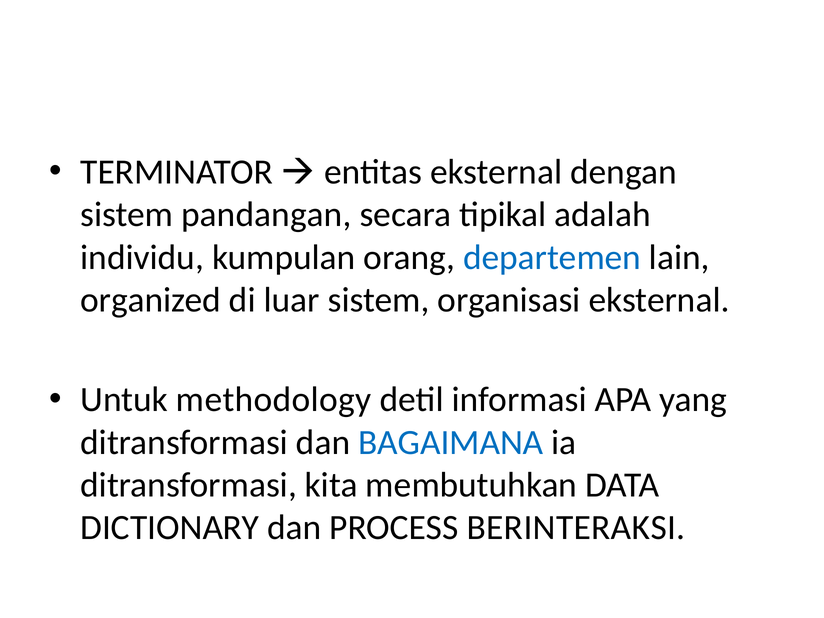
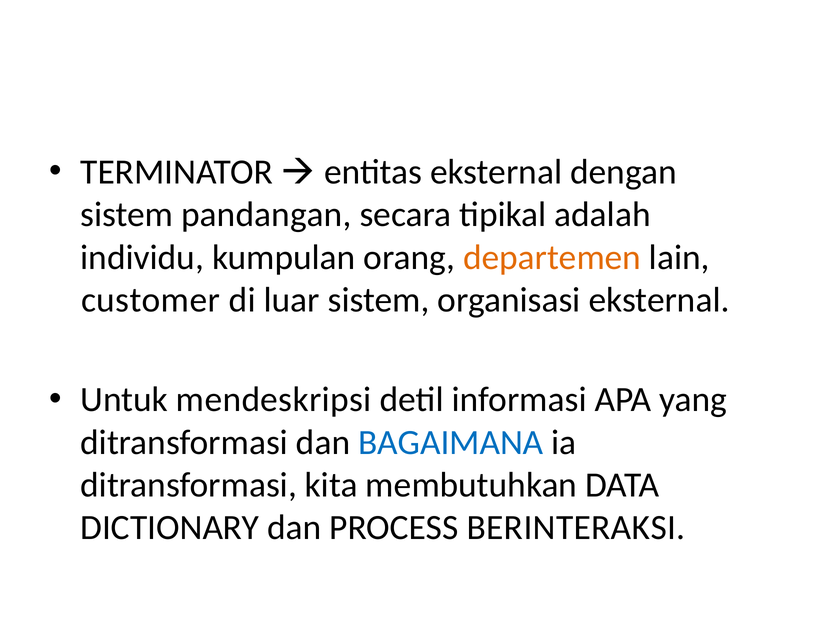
departemen colour: blue -> orange
organized: organized -> customer
methodology: methodology -> mendeskripsi
